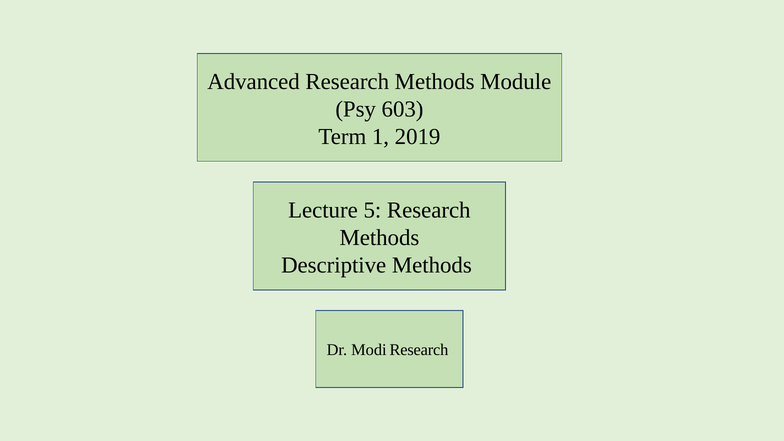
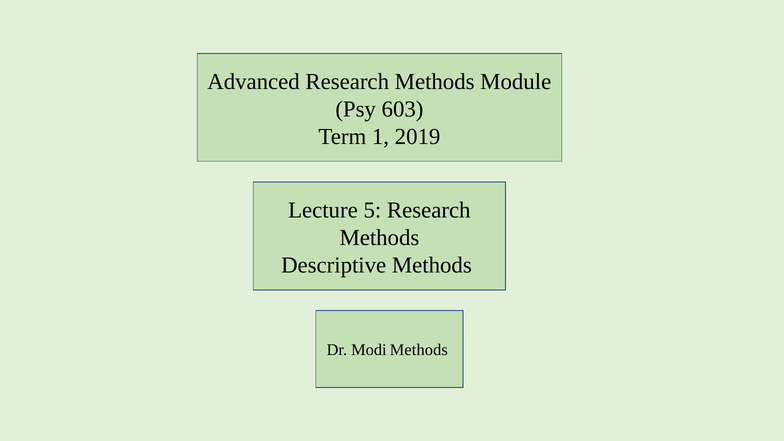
Modi Research: Research -> Methods
